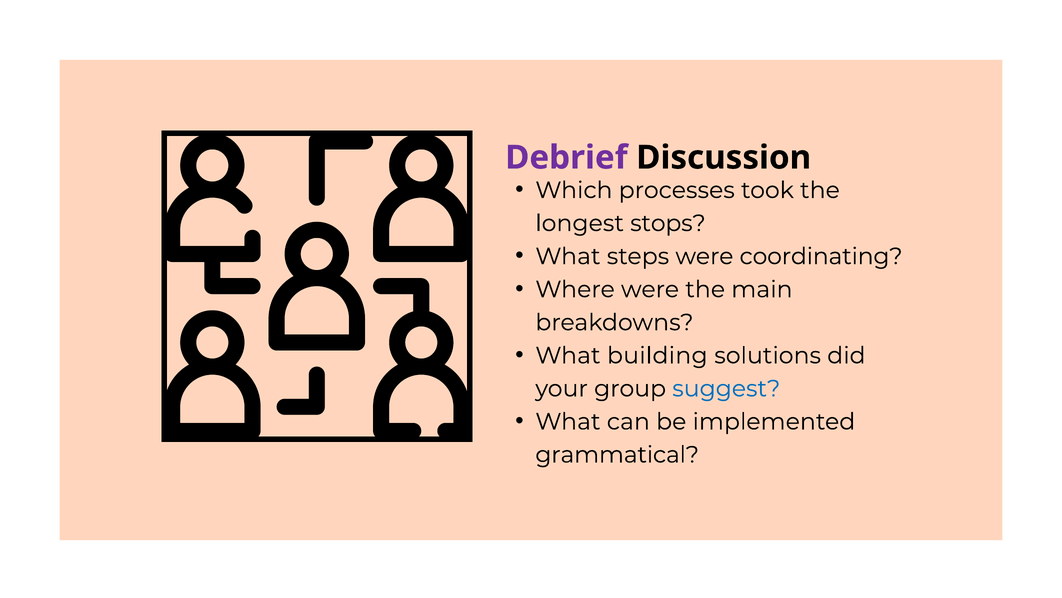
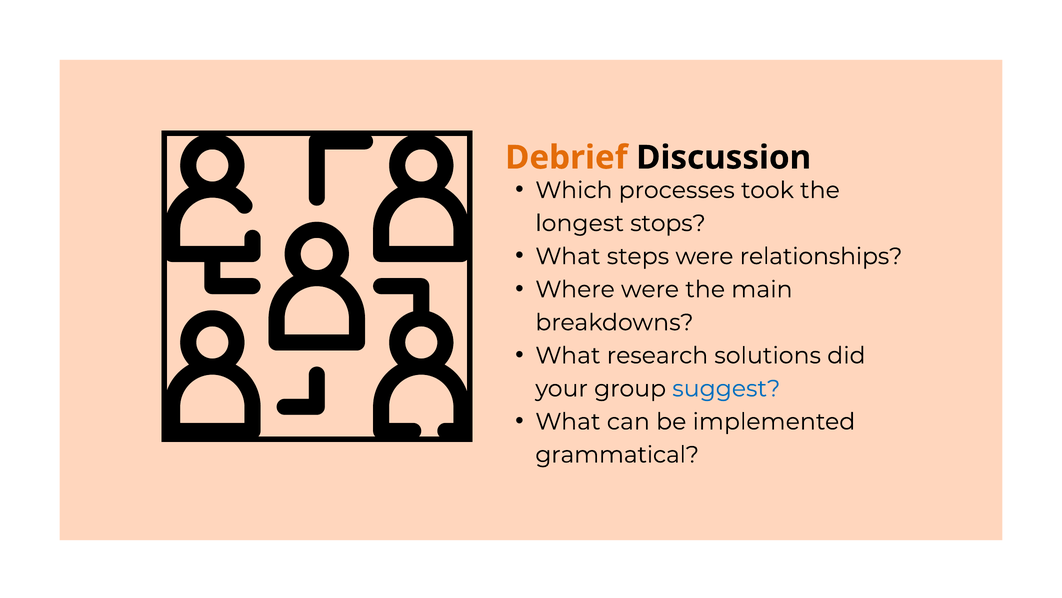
Debrief colour: purple -> orange
coordinating: coordinating -> relationships
building: building -> research
